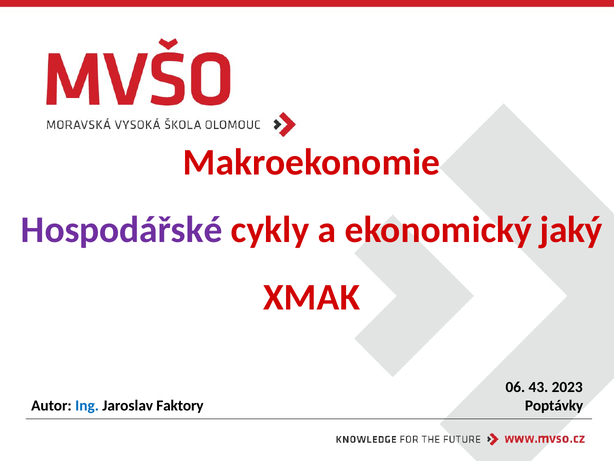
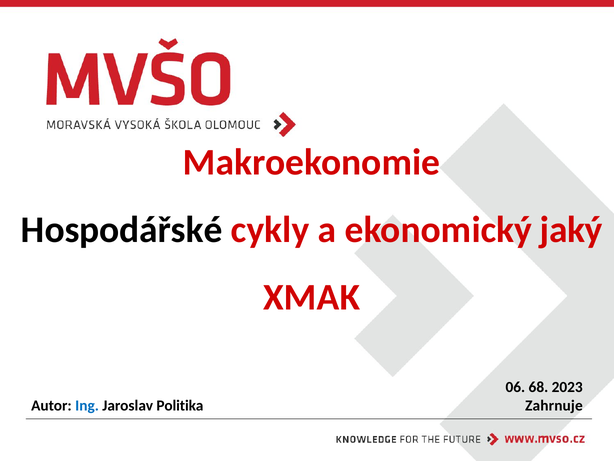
Hospodářské colour: purple -> black
43: 43 -> 68
Poptávky: Poptávky -> Zahrnuje
Faktory: Faktory -> Politika
